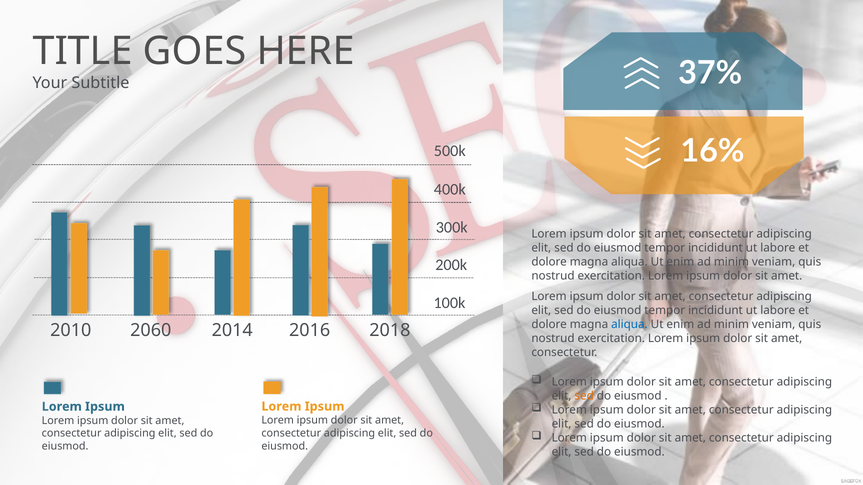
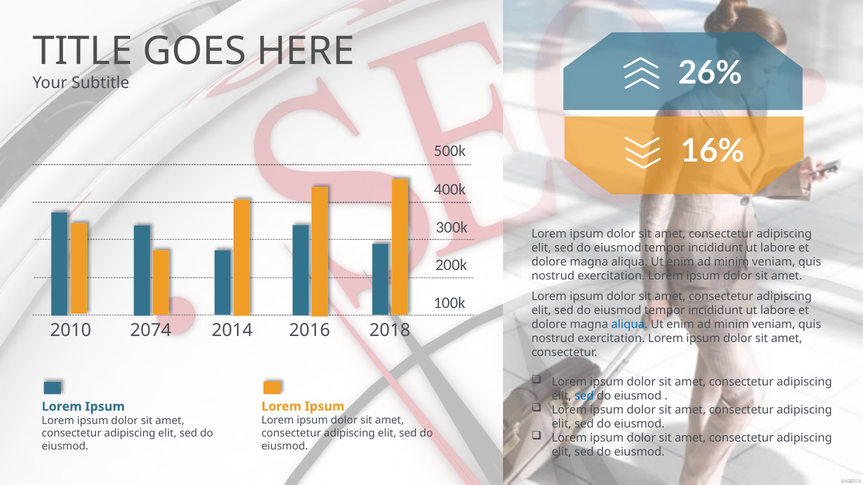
37%: 37% -> 26%
2060: 2060 -> 2074
sed at (584, 396) colour: orange -> blue
